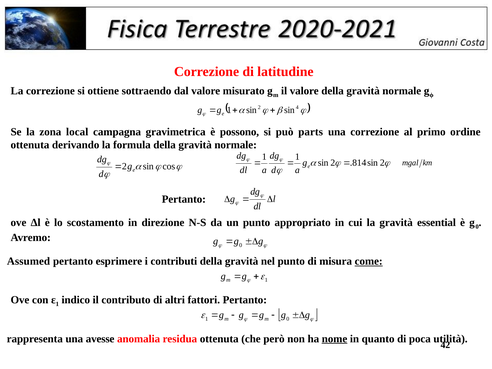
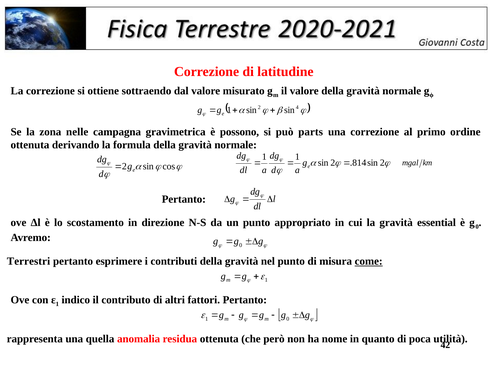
local: local -> nelle
Assumed: Assumed -> Terrestri
avesse: avesse -> quella
nome underline: present -> none
